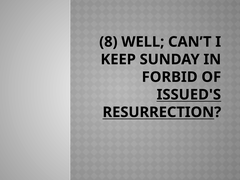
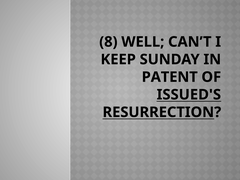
FORBID: FORBID -> PATENT
